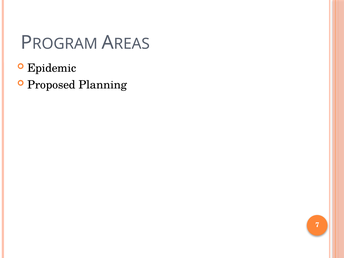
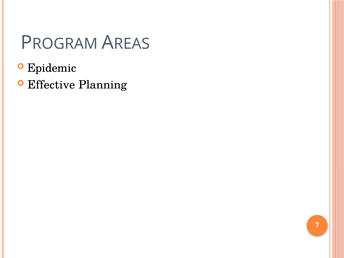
Proposed: Proposed -> Effective
